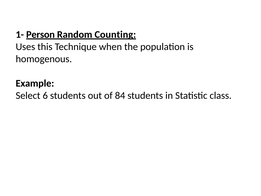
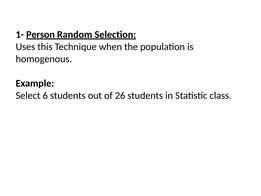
Counting: Counting -> Selection
84: 84 -> 26
